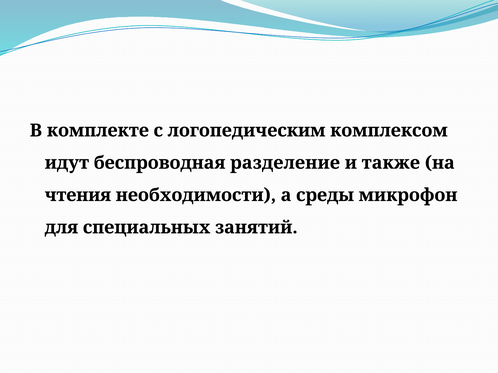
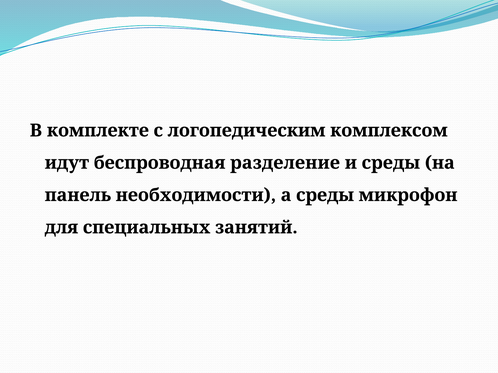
и также: также -> среды
чтения: чтения -> панель
